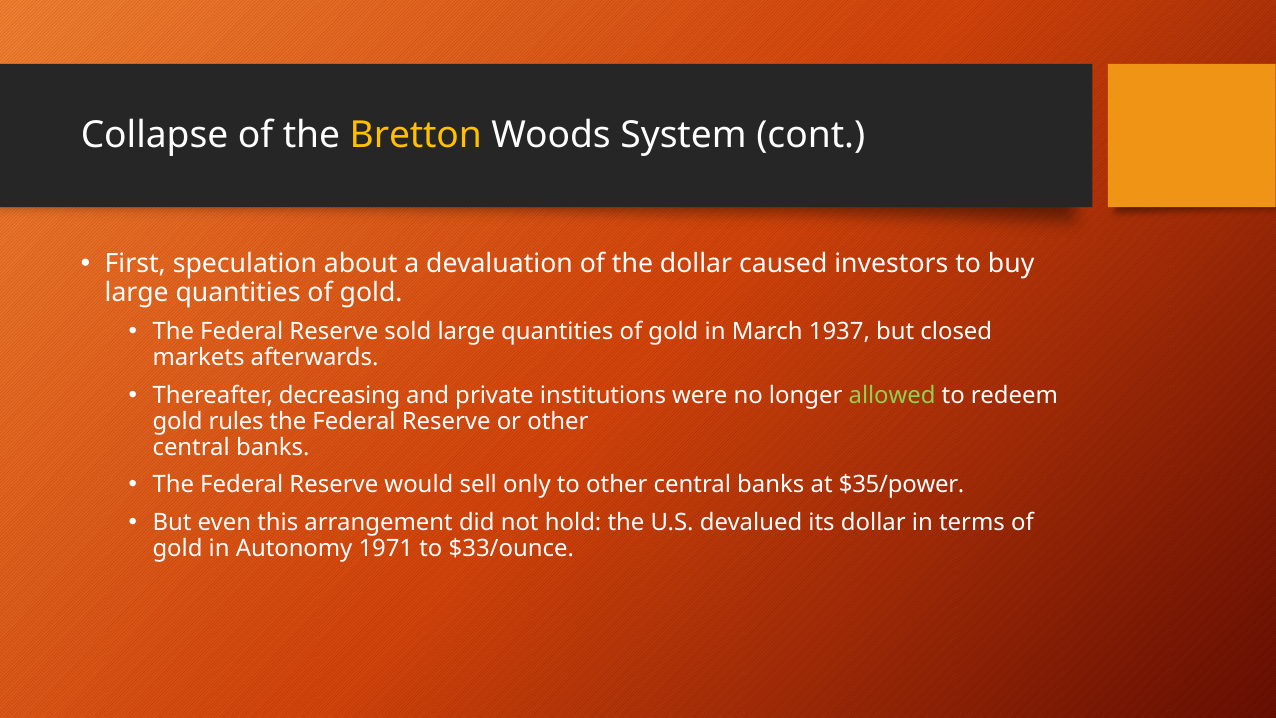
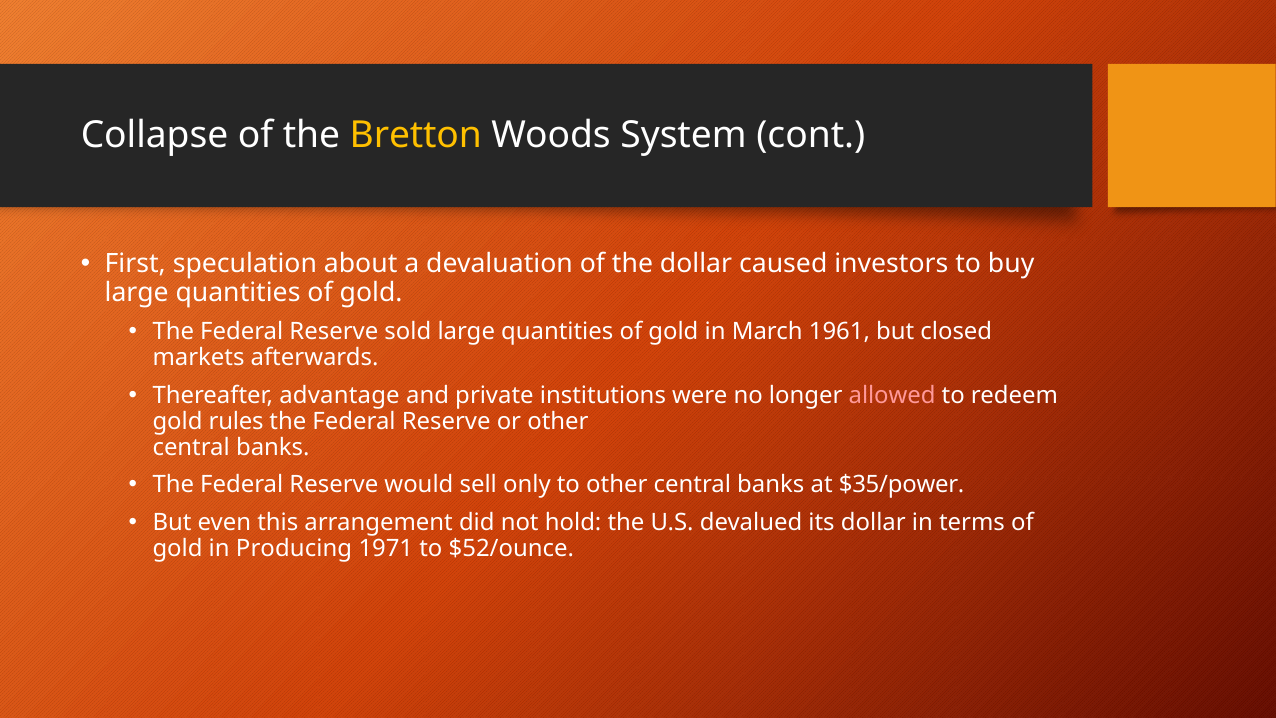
1937: 1937 -> 1961
decreasing: decreasing -> advantage
allowed colour: light green -> pink
Autonomy: Autonomy -> Producing
$33/ounce: $33/ounce -> $52/ounce
